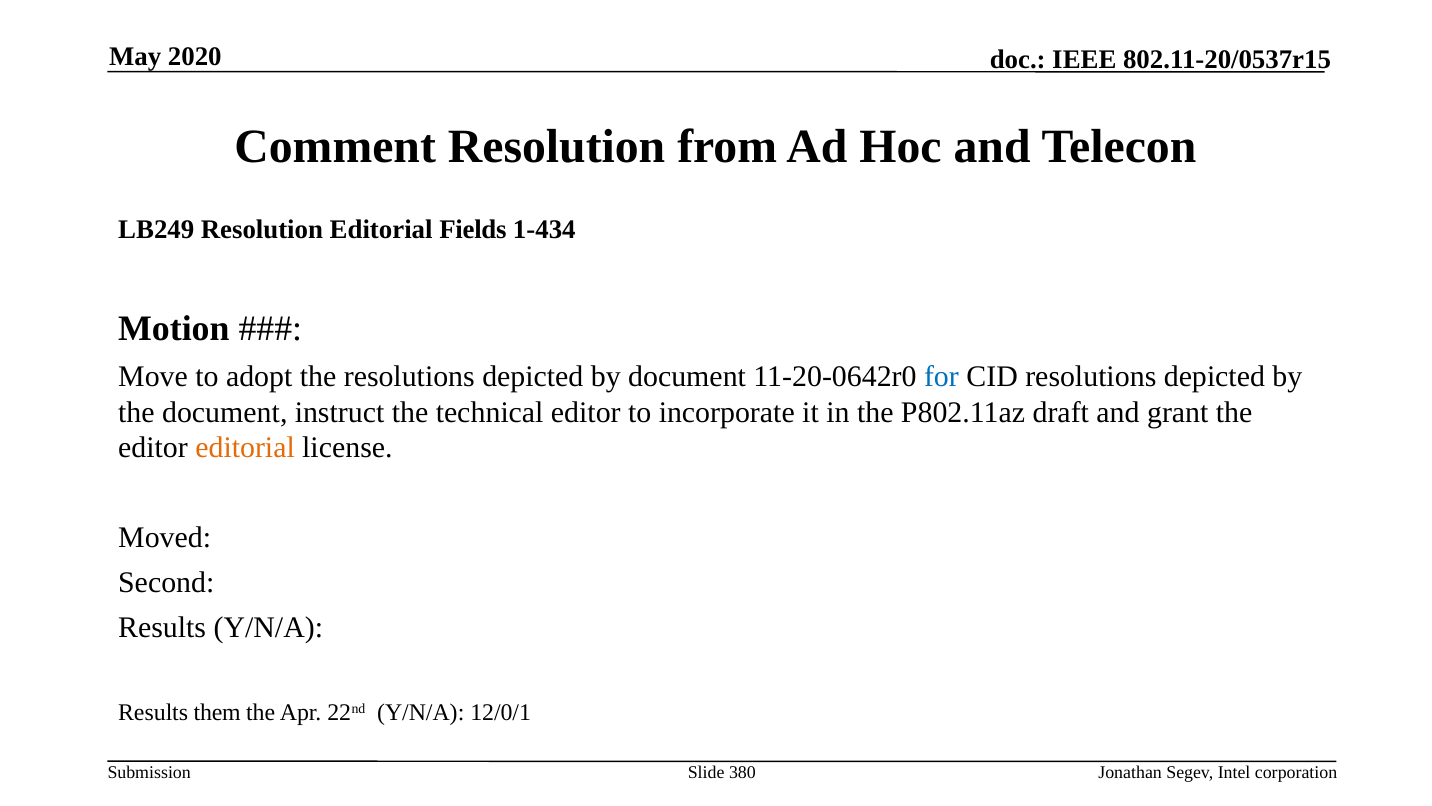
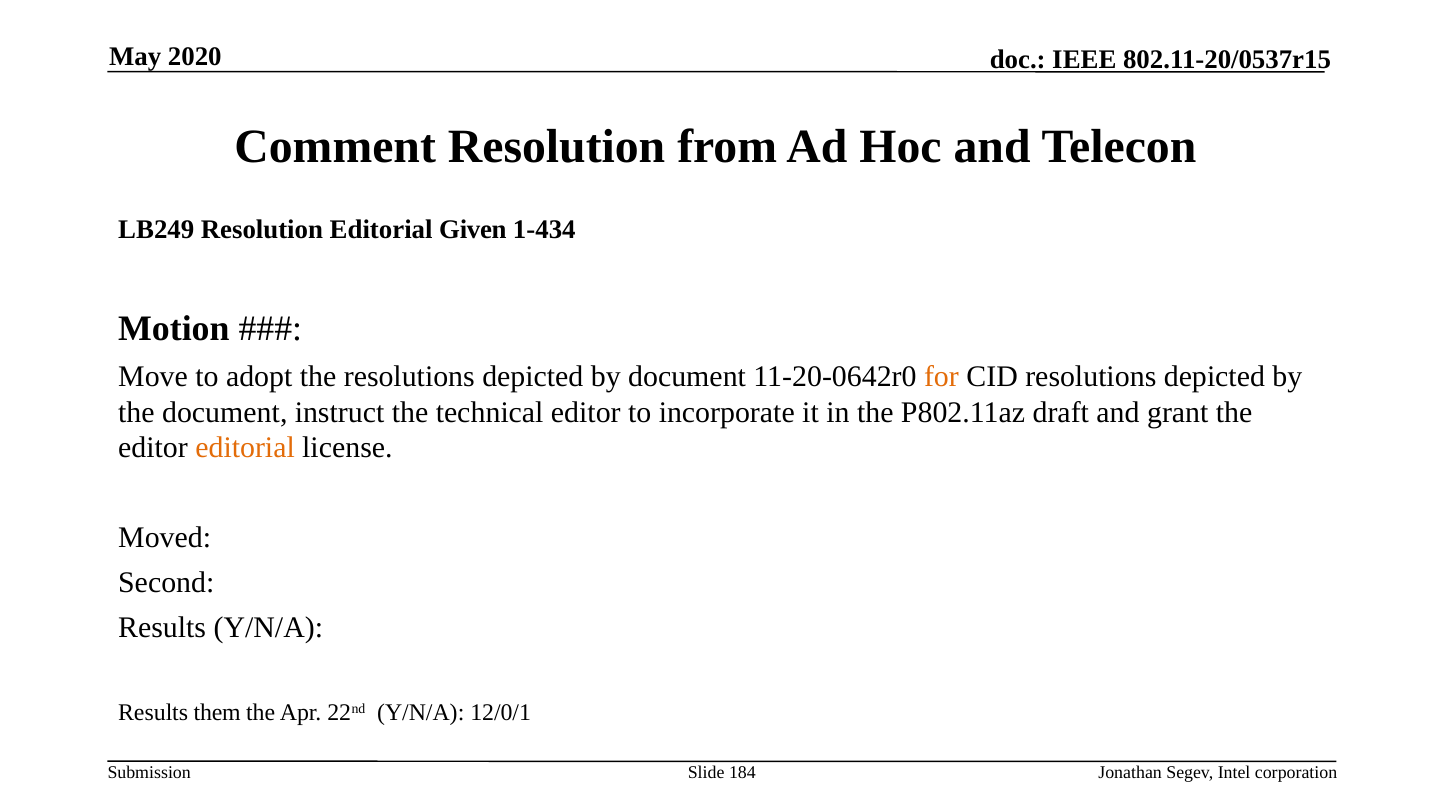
Fields: Fields -> Given
for colour: blue -> orange
380: 380 -> 184
